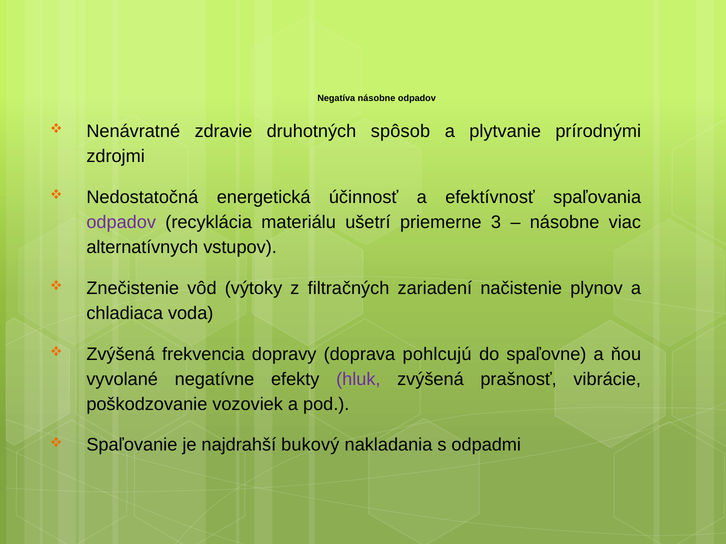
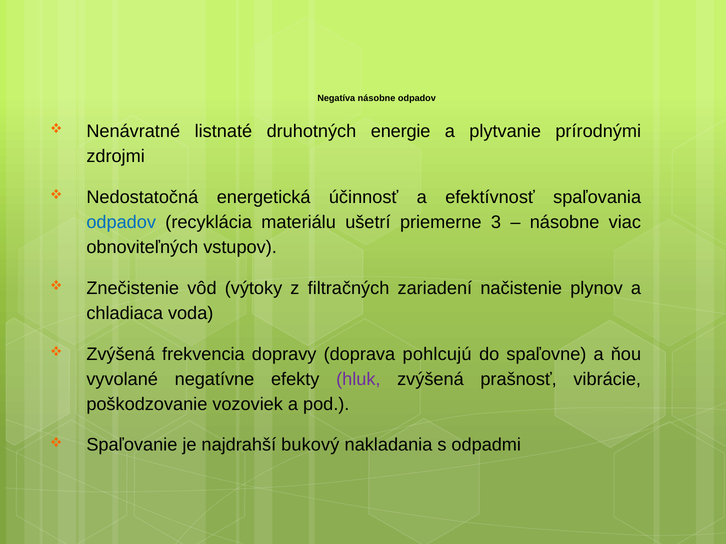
zdravie: zdravie -> listnaté
spôsob: spôsob -> energie
odpadov at (121, 222) colour: purple -> blue
alternatívnych: alternatívnych -> obnoviteľných
